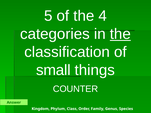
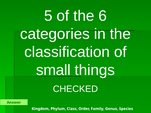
4: 4 -> 6
the at (120, 34) underline: present -> none
COUNTER: COUNTER -> CHECKED
